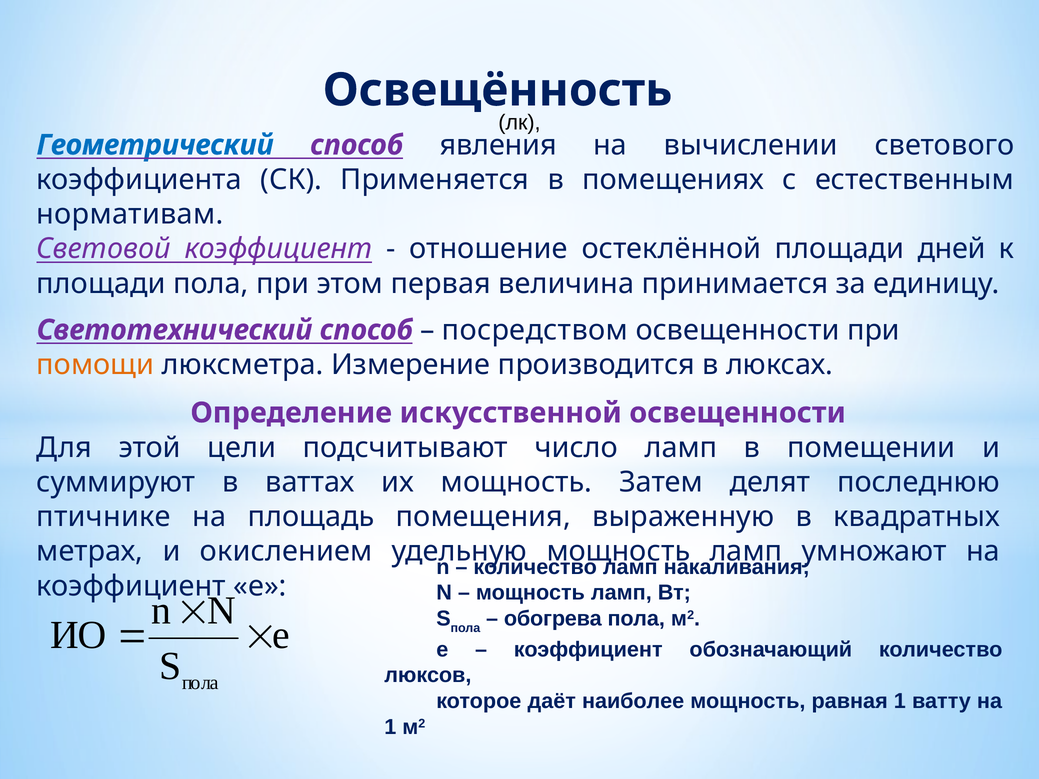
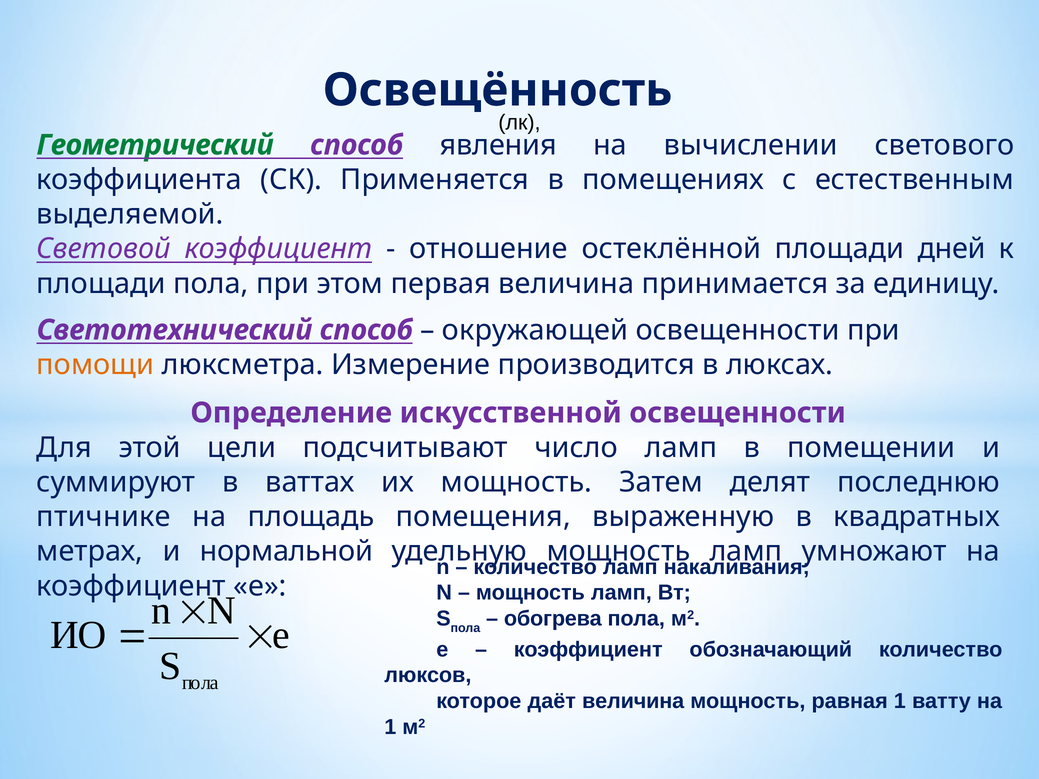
Геометрический colour: blue -> green
нормативам: нормативам -> выделяемой
посредством: посредством -> окружающей
окислением: окислением -> нормальной
даёт наиболее: наиболее -> величина
